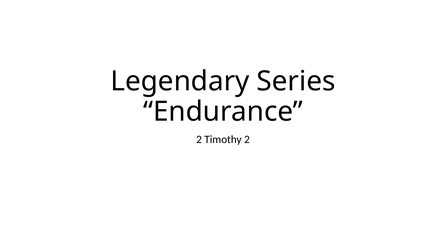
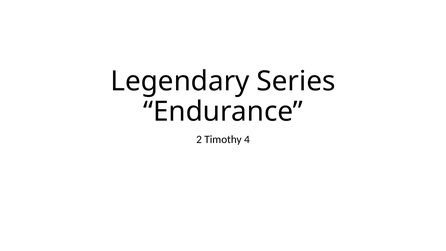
Timothy 2: 2 -> 4
